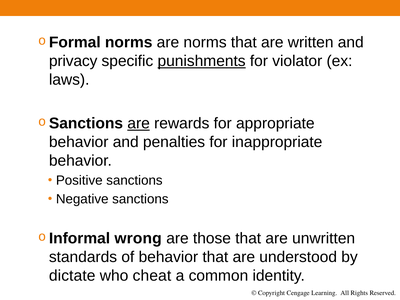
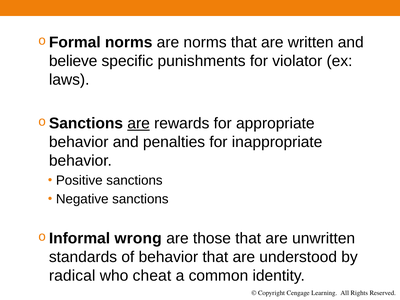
privacy: privacy -> believe
punishments underline: present -> none
dictate: dictate -> radical
